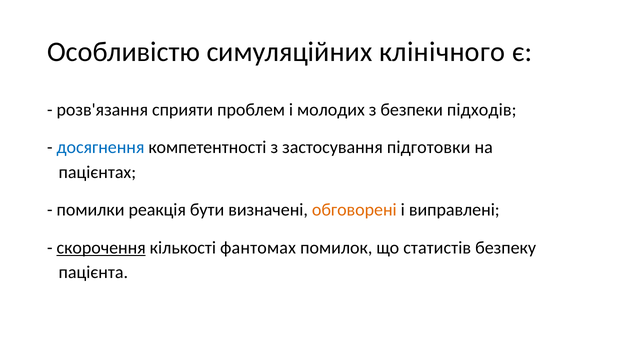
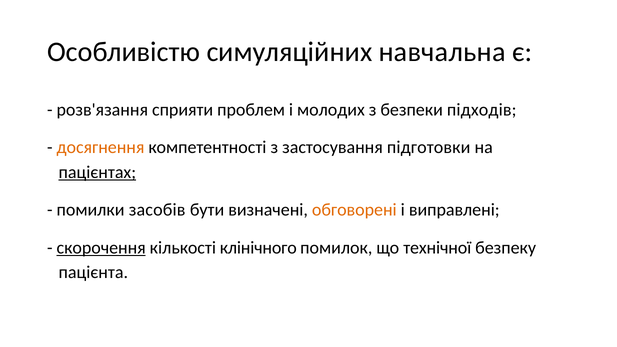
клінічного: клінічного -> навчальна
досягнення colour: blue -> orange
пацієнтах underline: none -> present
реакція: реакція -> засобів
фантомах: фантомах -> клінічного
статистів: статистів -> технічної
